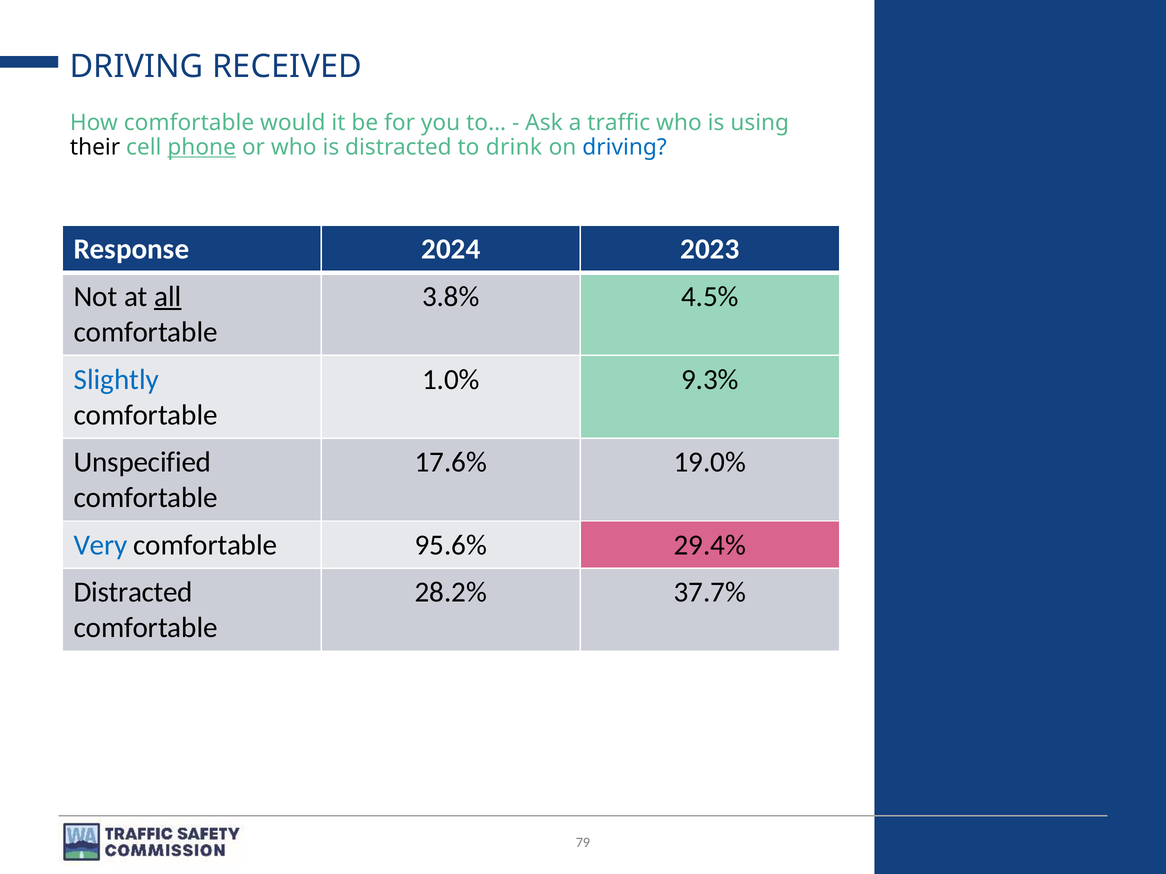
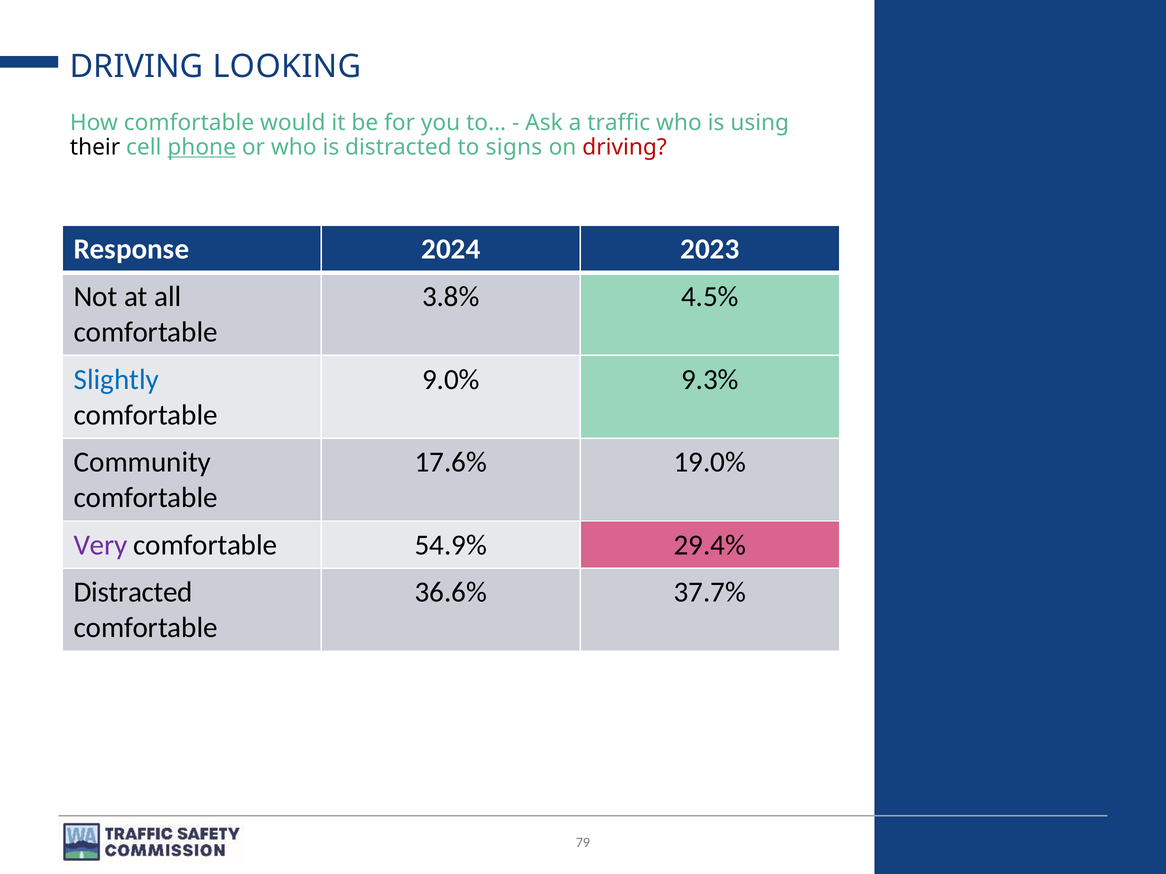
RECEIVED: RECEIVED -> LOOKING
drink: drink -> signs
driving at (625, 147) colour: blue -> red
all underline: present -> none
1.0%: 1.0% -> 9.0%
Unspecified: Unspecified -> Community
Very colour: blue -> purple
95.6%: 95.6% -> 54.9%
28.2%: 28.2% -> 36.6%
